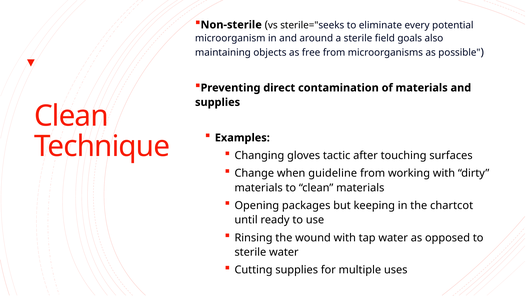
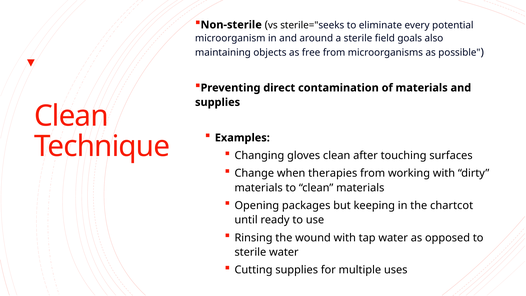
gloves tactic: tactic -> clean
guideline: guideline -> therapies
